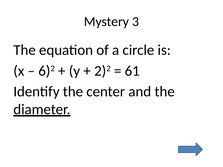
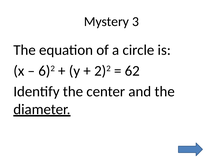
61: 61 -> 62
